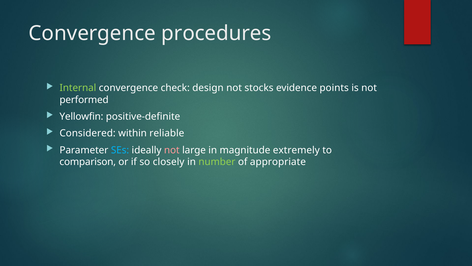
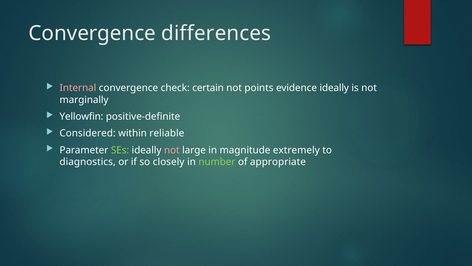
procedures: procedures -> differences
Internal colour: light green -> pink
design: design -> certain
stocks: stocks -> points
evidence points: points -> ideally
performed: performed -> marginally
SEs colour: light blue -> light green
comparison: comparison -> diagnostics
